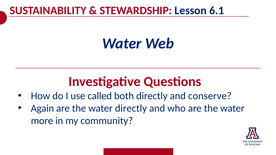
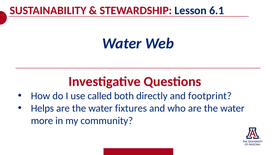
conserve: conserve -> footprint
Again: Again -> Helps
water directly: directly -> fixtures
